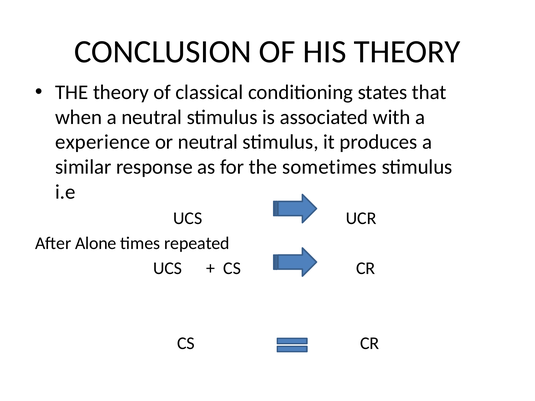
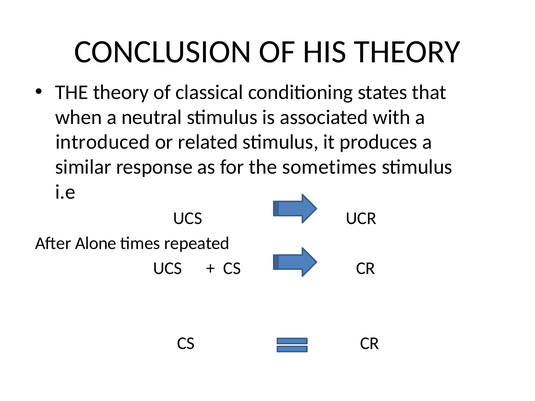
experience: experience -> introduced
or neutral: neutral -> related
